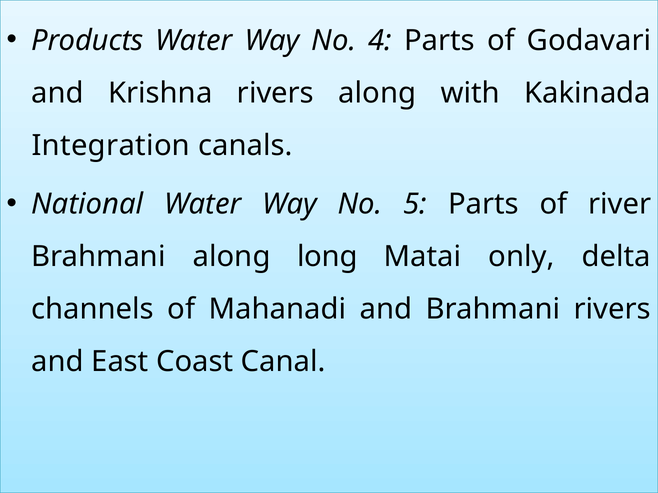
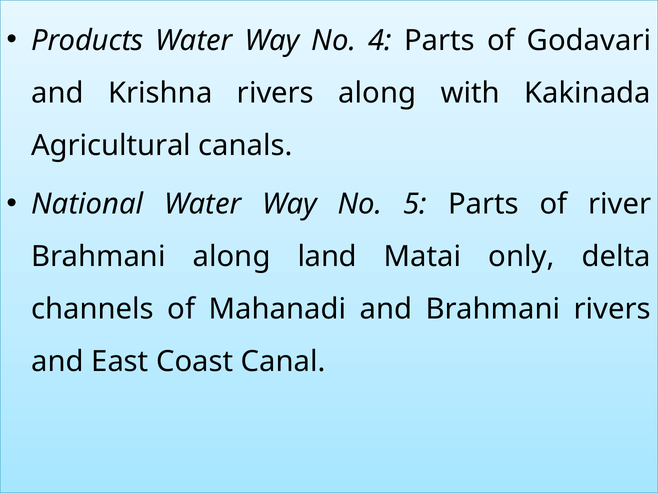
Integration: Integration -> Agricultural
long: long -> land
